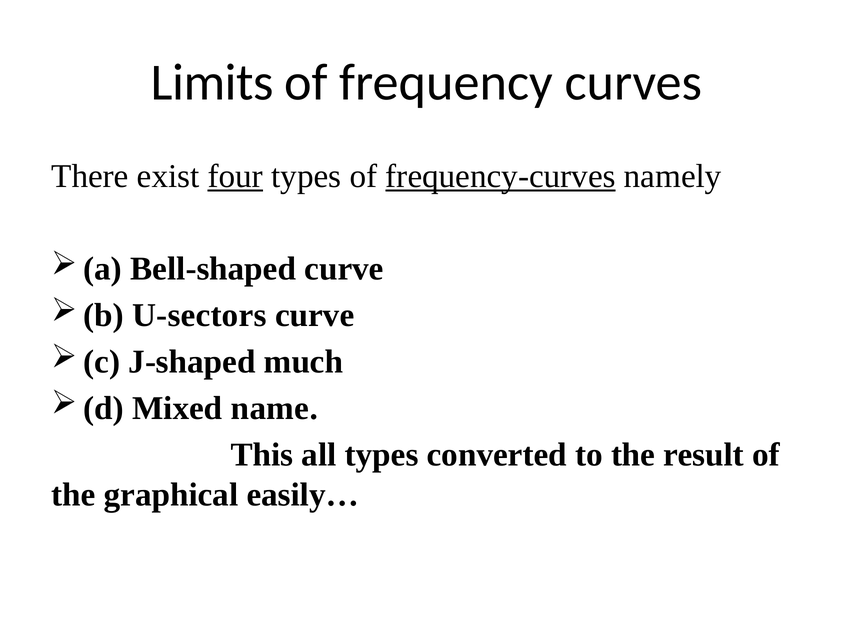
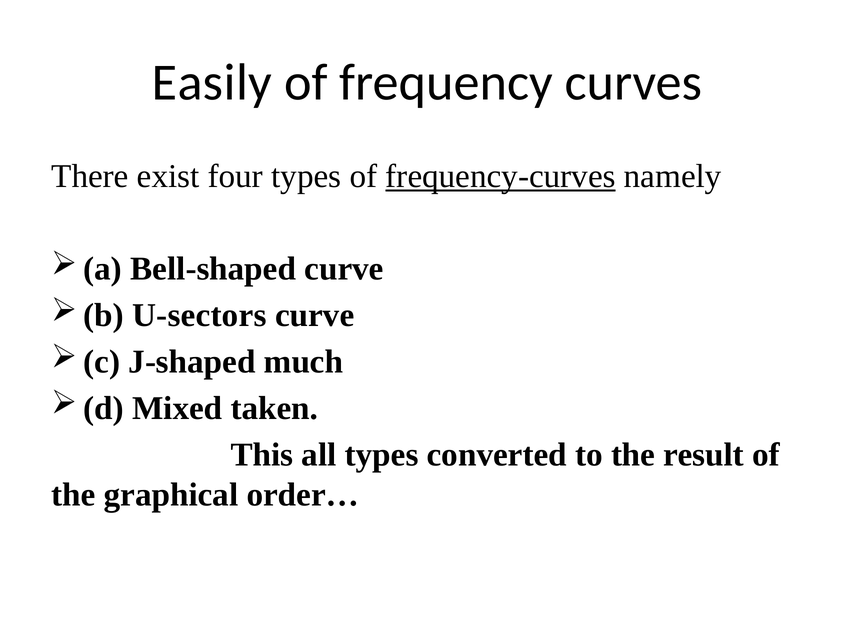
Limits: Limits -> Easily
four underline: present -> none
name: name -> taken
easily…: easily… -> order…
